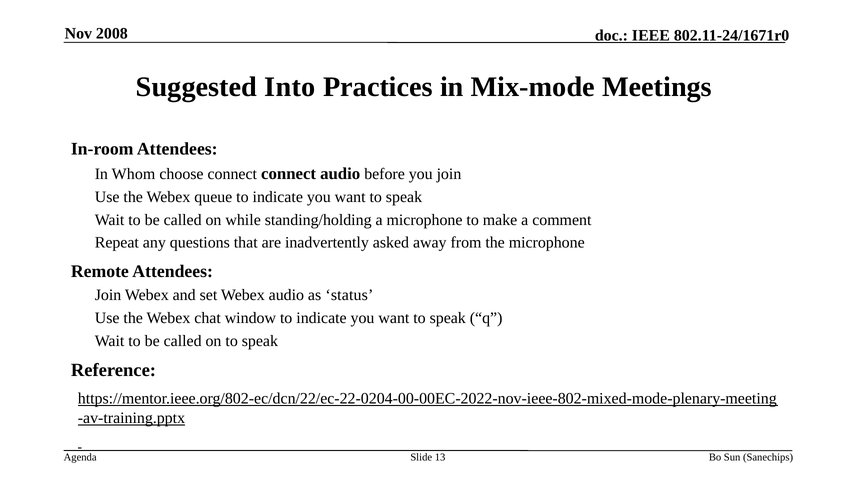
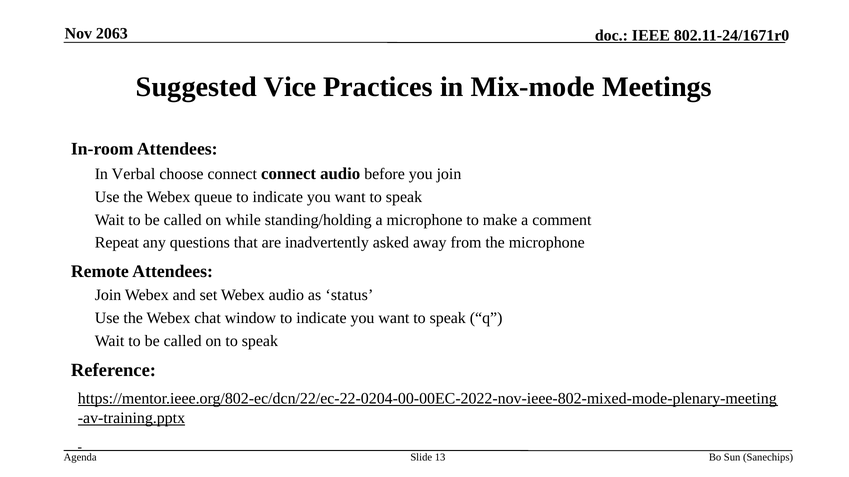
2008: 2008 -> 2063
Into: Into -> Vice
Whom: Whom -> Verbal
